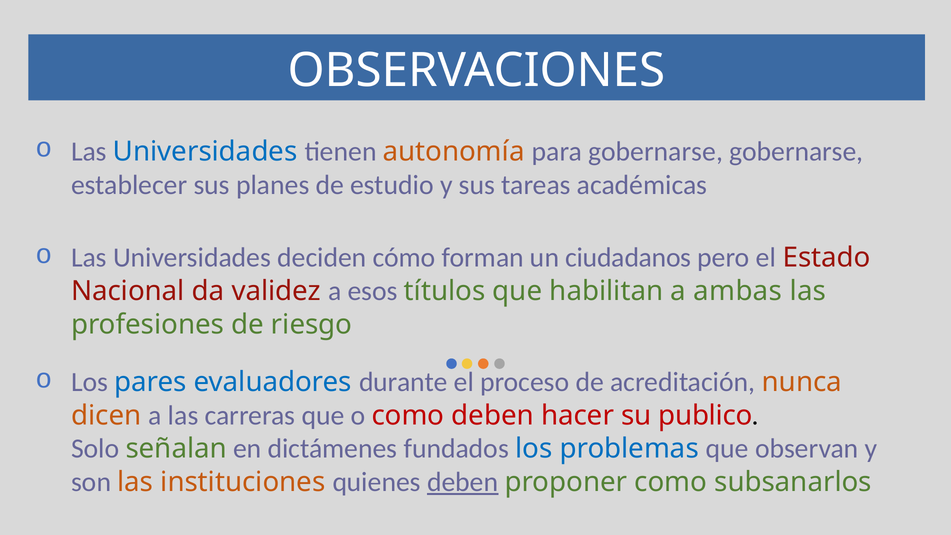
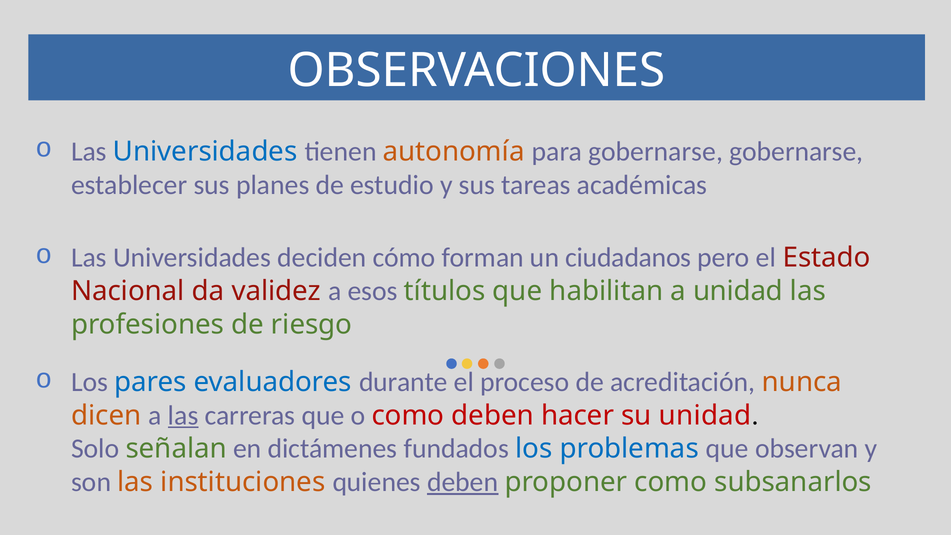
a ambas: ambas -> unidad
las at (183, 415) underline: none -> present
su publico: publico -> unidad
